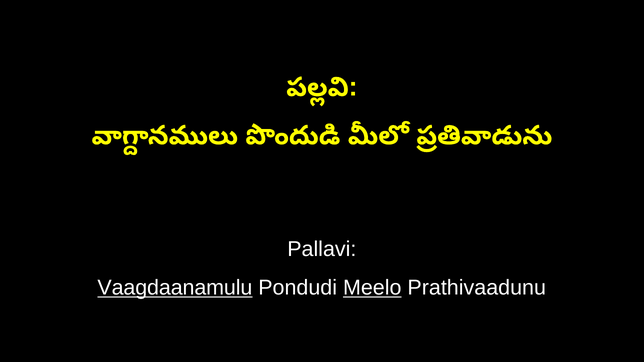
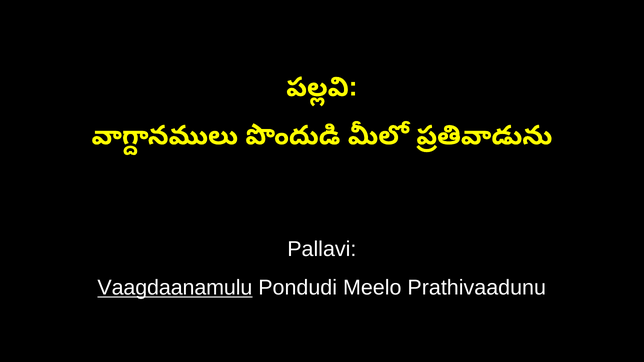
Meelo underline: present -> none
